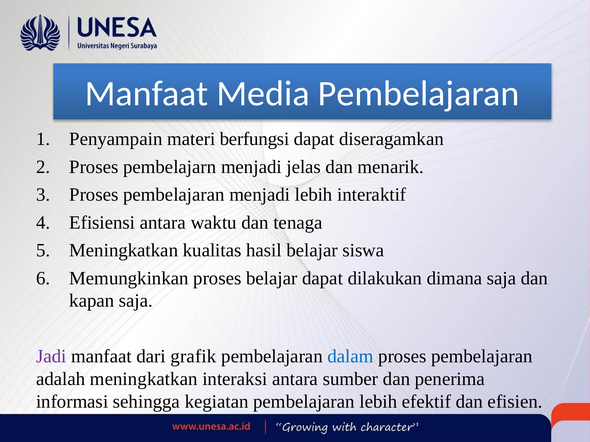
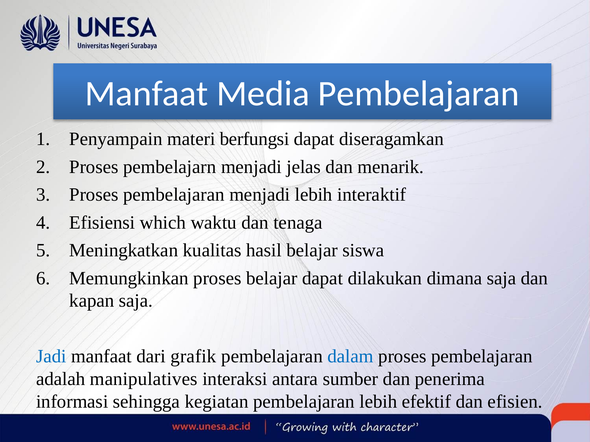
Efisiensi antara: antara -> which
Jadi colour: purple -> blue
adalah meningkatkan: meningkatkan -> manipulatives
